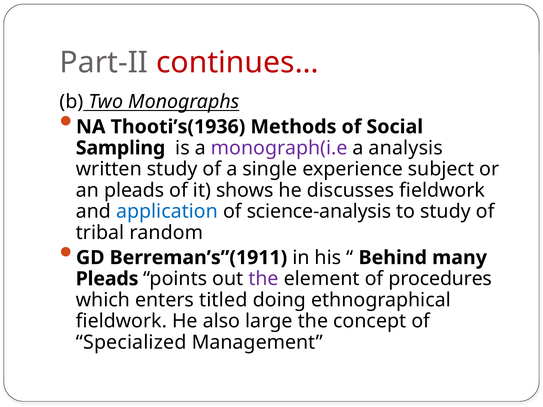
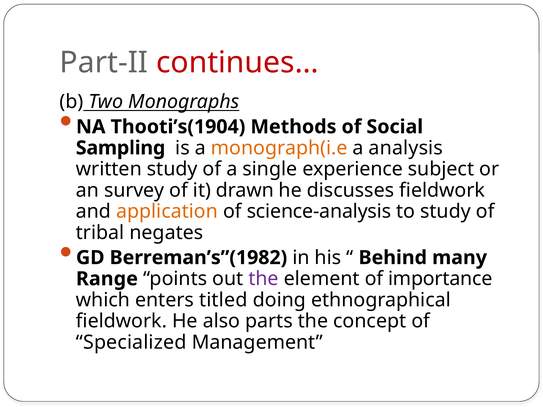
Thooti’s(1936: Thooti’s(1936 -> Thooti’s(1904
monograph(i.e colour: purple -> orange
an pleads: pleads -> survey
shows: shows -> drawn
application colour: blue -> orange
random: random -> negates
Berreman’s”(1911: Berreman’s”(1911 -> Berreman’s”(1982
Pleads at (107, 279): Pleads -> Range
procedures: procedures -> importance
large: large -> parts
